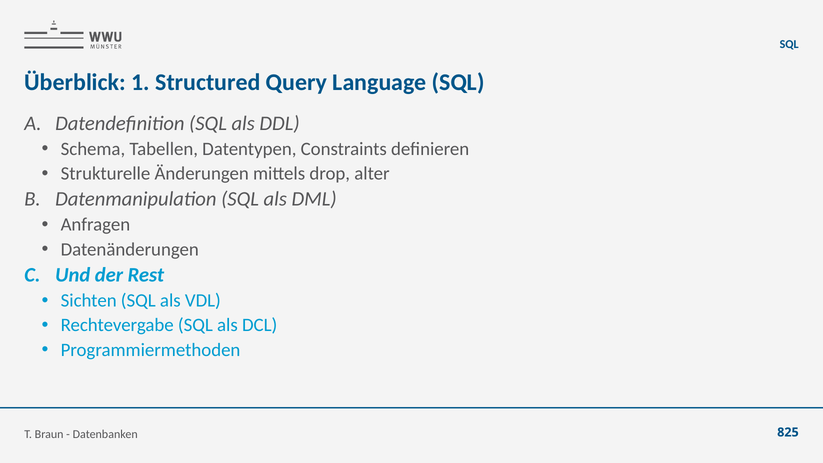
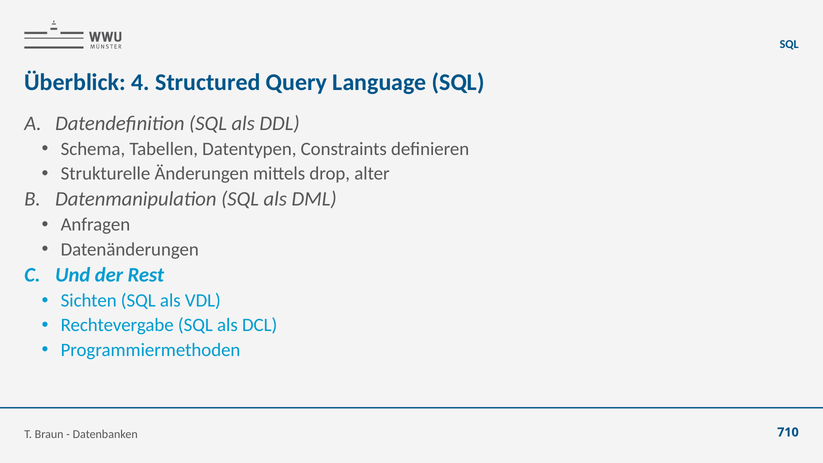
1: 1 -> 4
825: 825 -> 710
